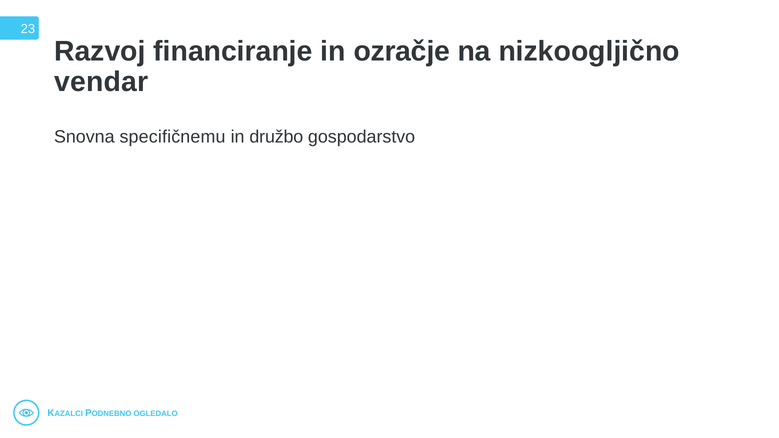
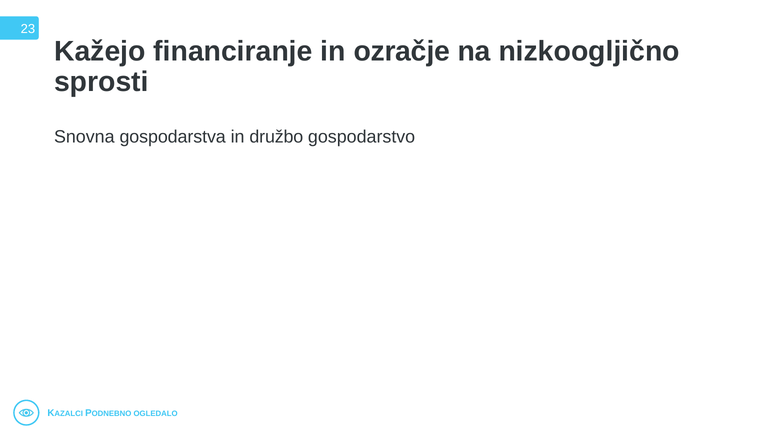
Razvoj: Razvoj -> Kažejo
vendar: vendar -> sprosti
specifičnemu: specifičnemu -> gospodarstva
